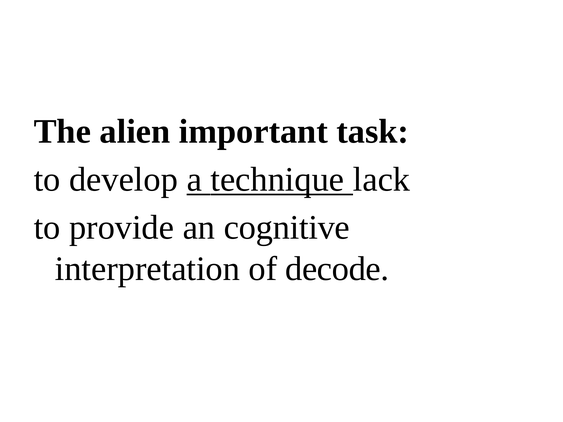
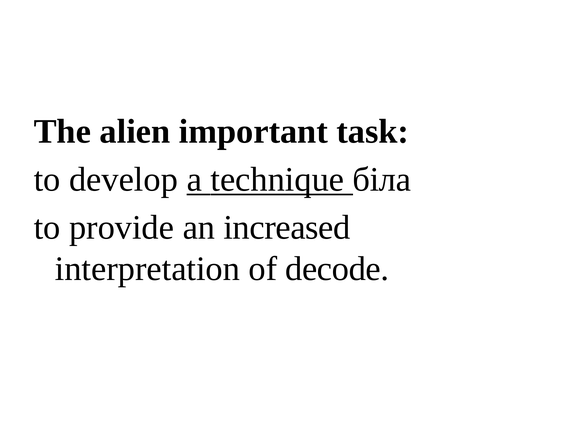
lack: lack -> біла
cognitive: cognitive -> increased
